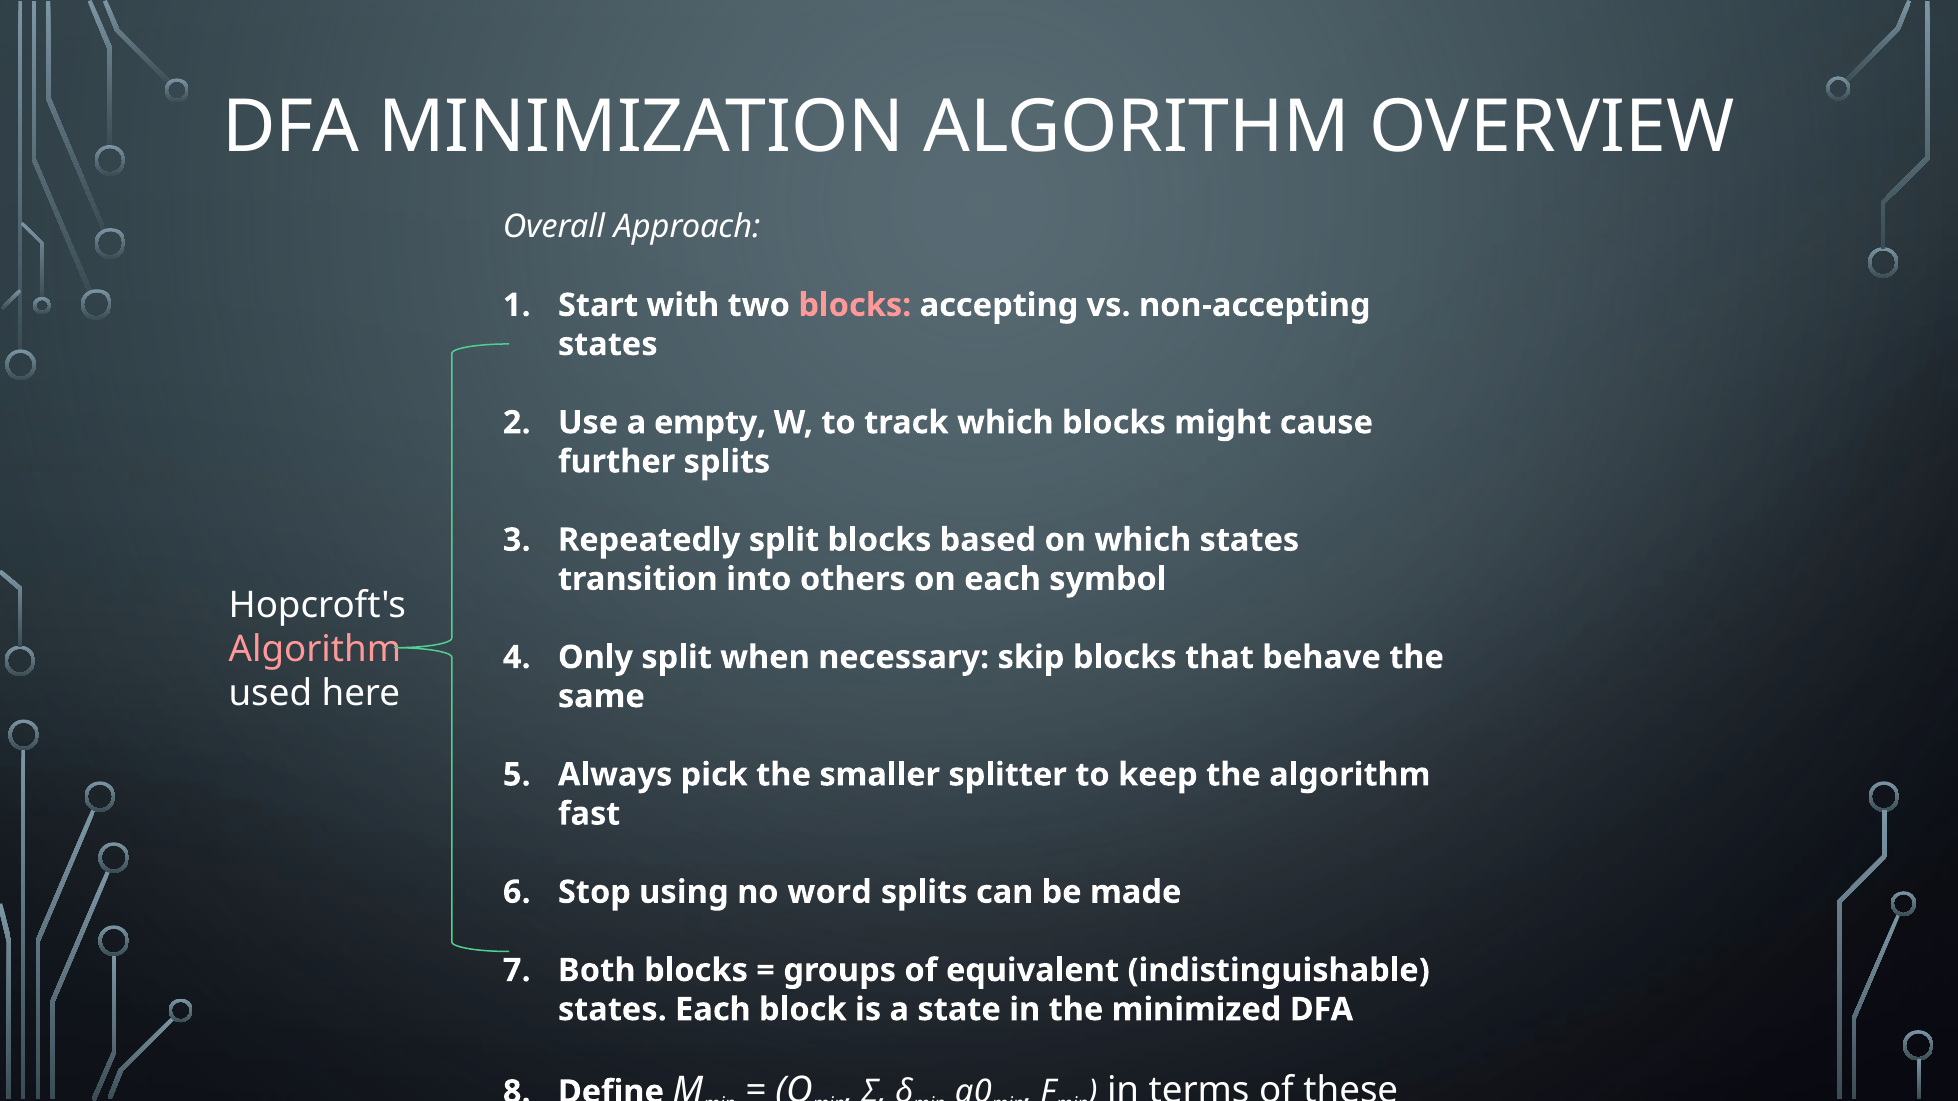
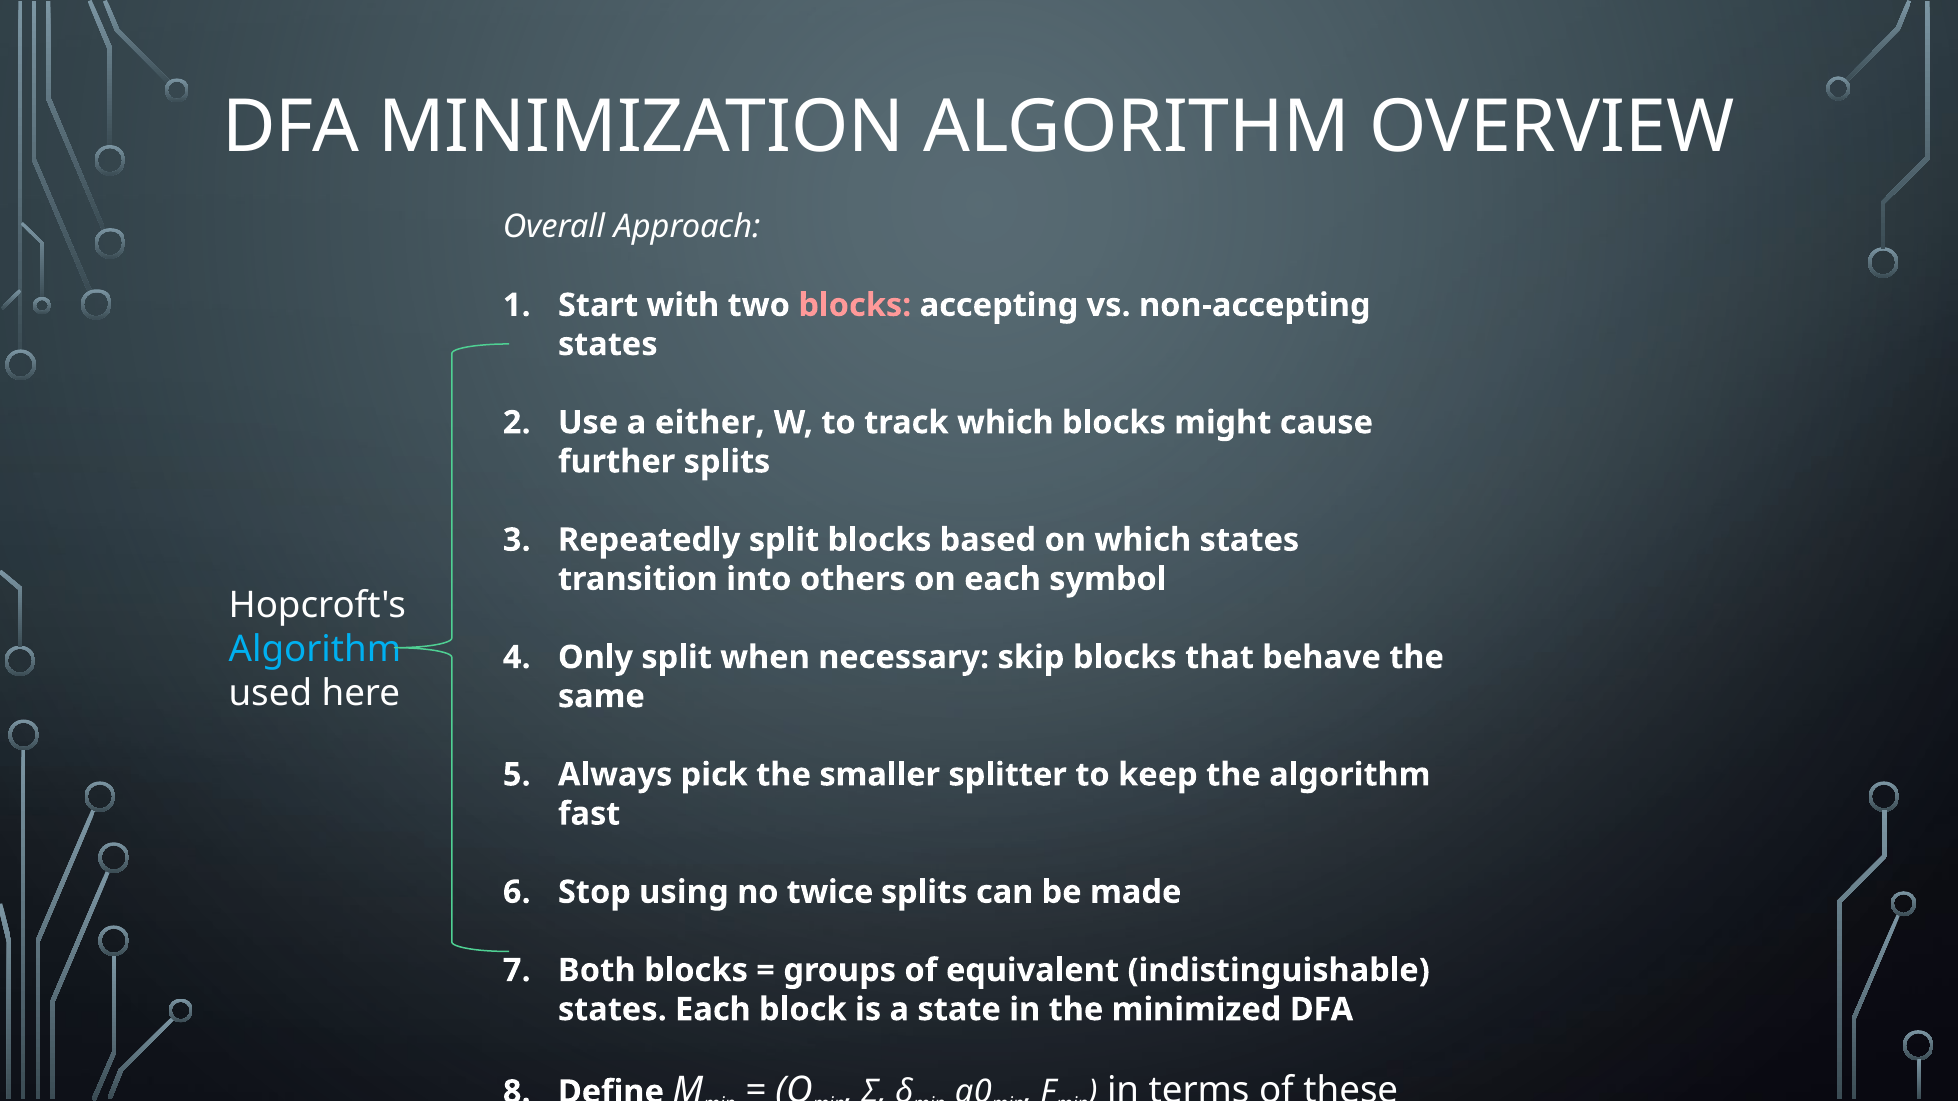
empty: empty -> either
Algorithm at (315, 650) colour: pink -> light blue
word: word -> twice
